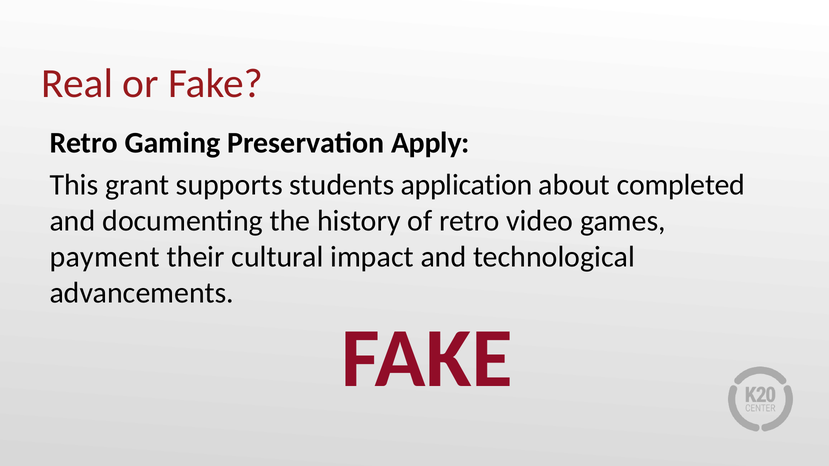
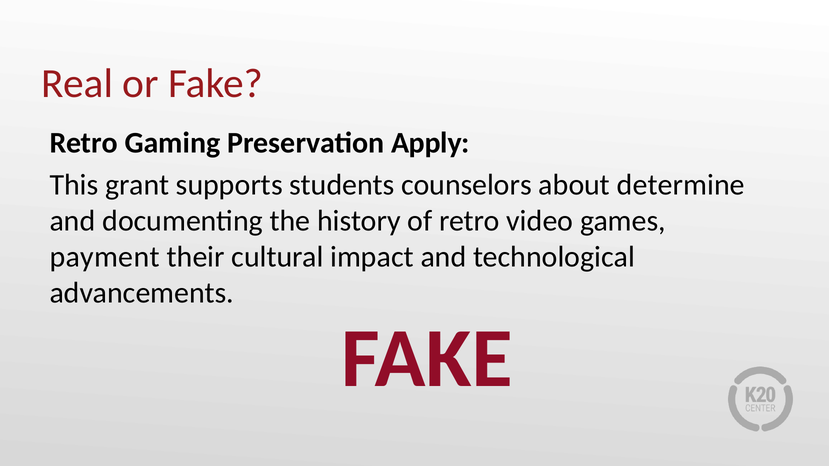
application: application -> counselors
completed: completed -> determine
